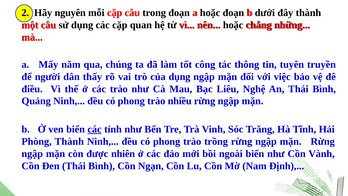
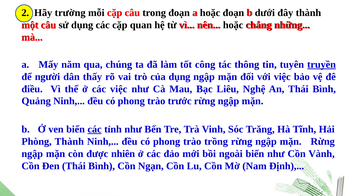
nguyên: nguyên -> trường
truyền underline: none -> present
các trào: trào -> việc
nhiều: nhiều -> trước
